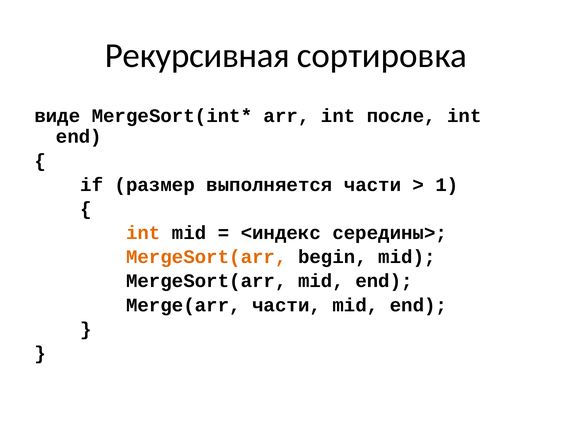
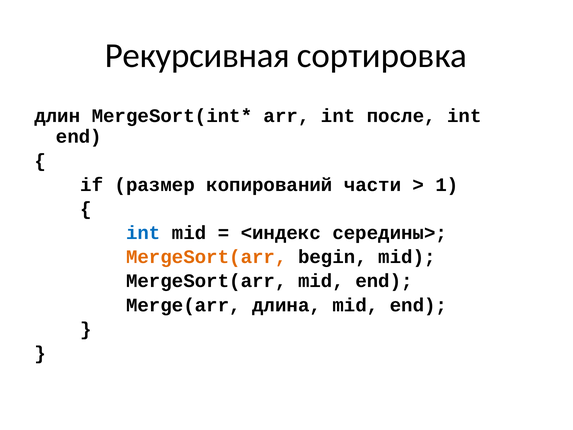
виде: виде -> длин
выполняется: выполняется -> копирований
int at (143, 233) colour: orange -> blue
Merge(arr части: части -> длина
